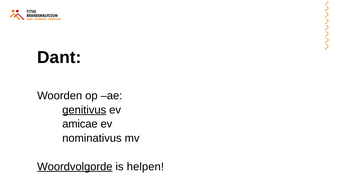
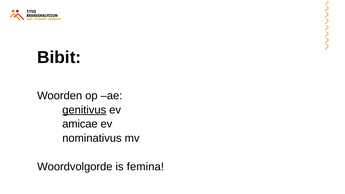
Dant: Dant -> Bibit
Woordvolgorde underline: present -> none
helpen: helpen -> femina
